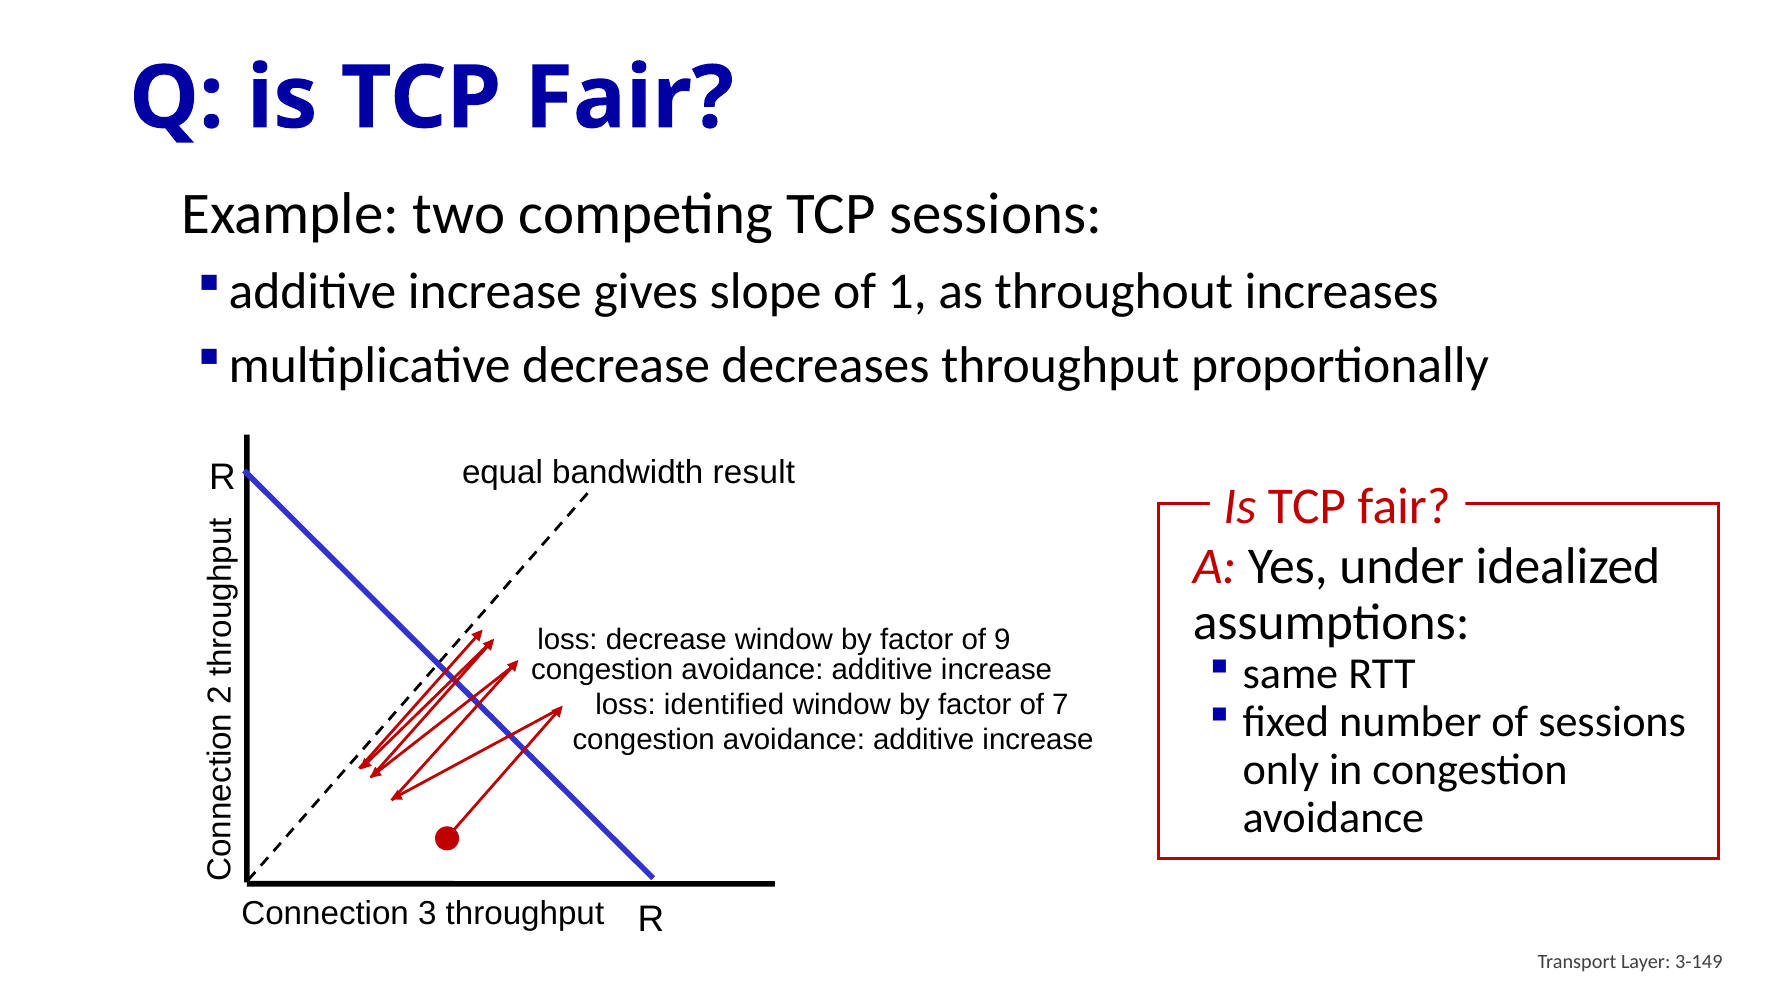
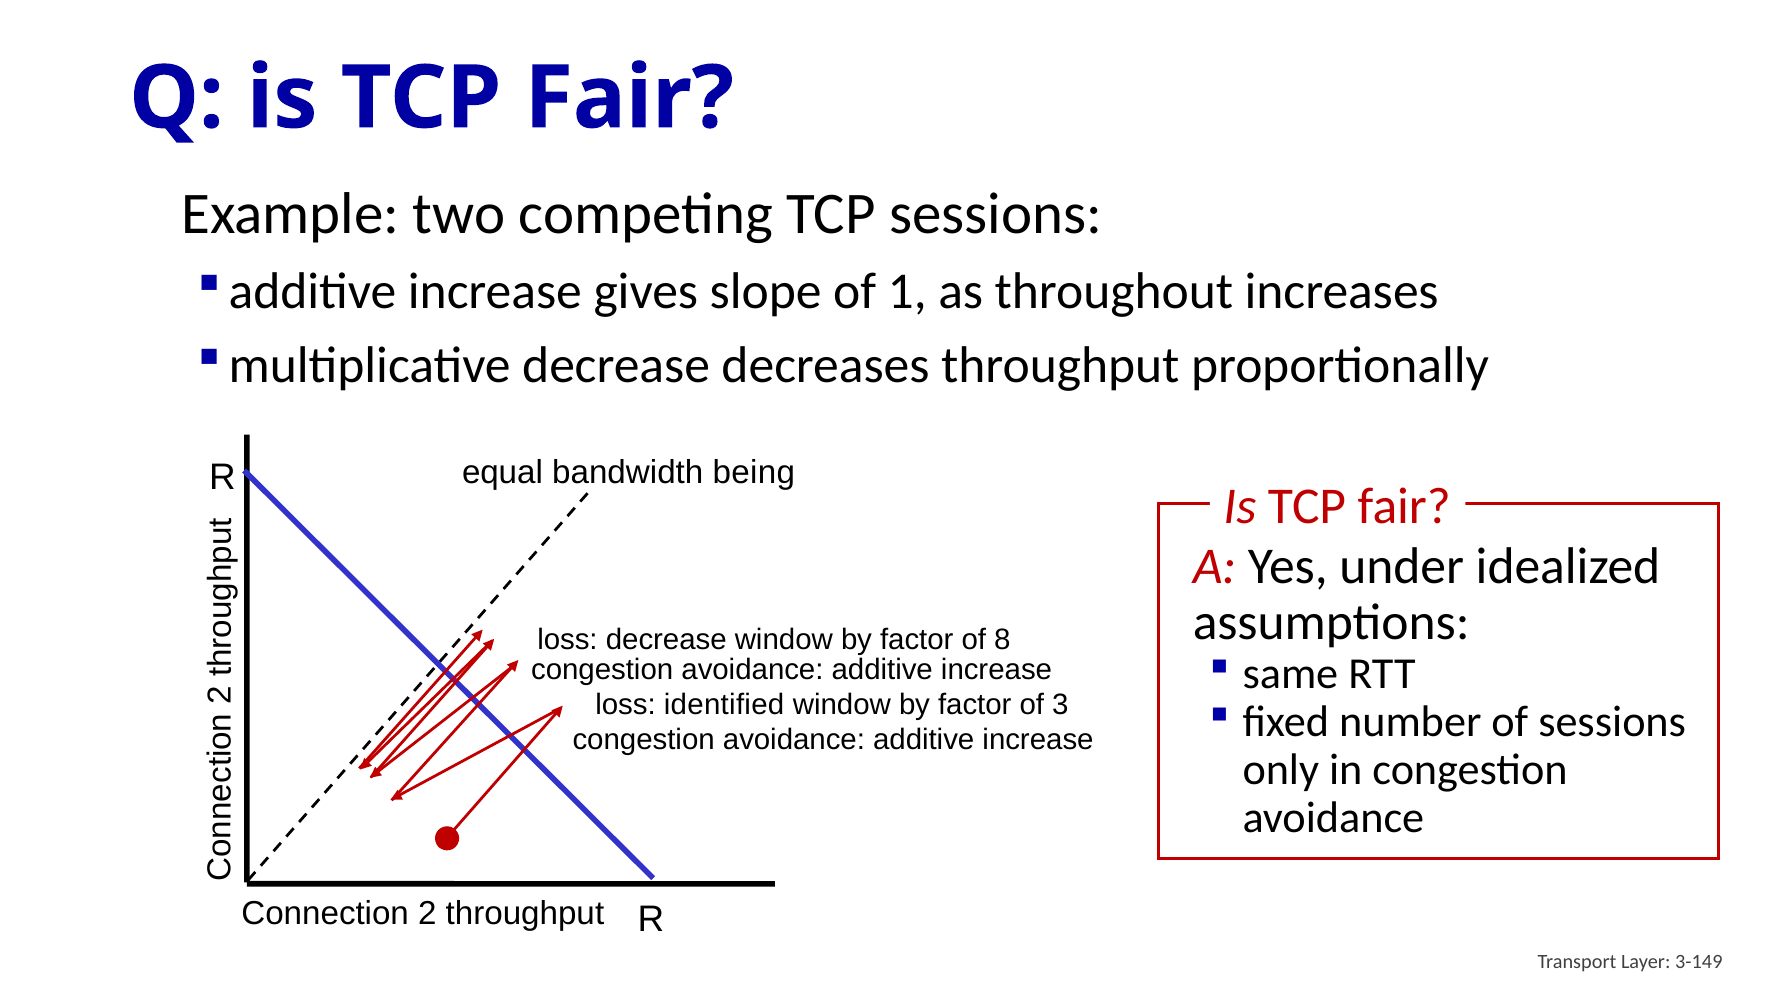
result: result -> being
9: 9 -> 8
7: 7 -> 3
Connection 3: 3 -> 2
